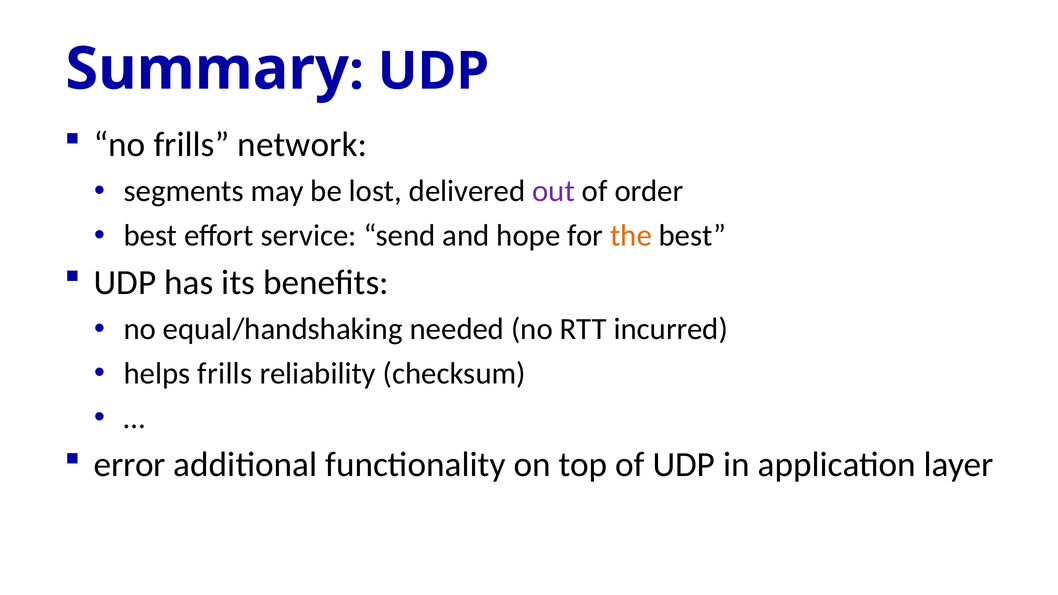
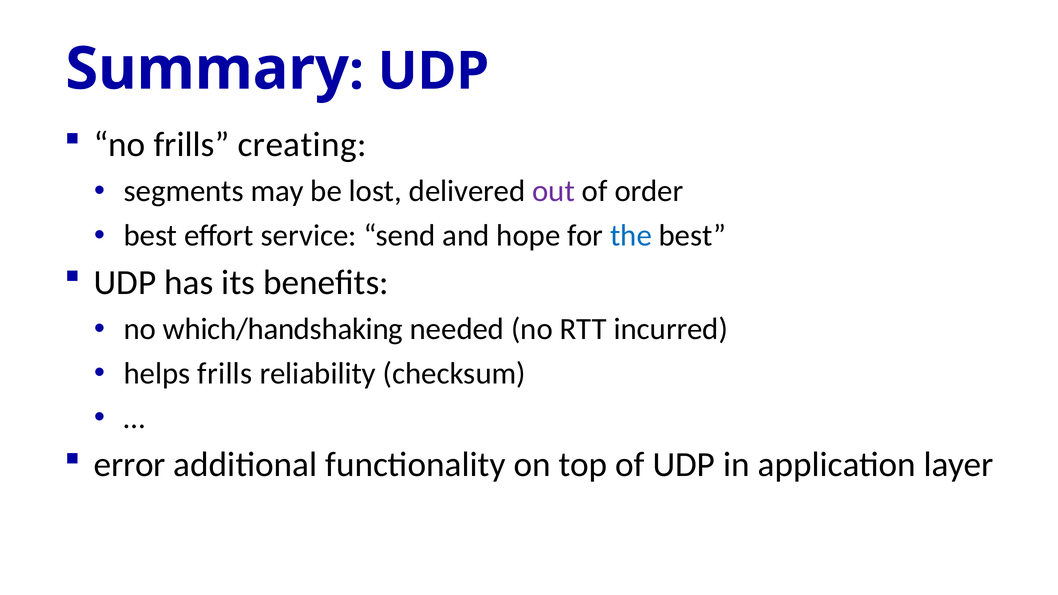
network: network -> creating
the colour: orange -> blue
equal/handshaking: equal/handshaking -> which/handshaking
